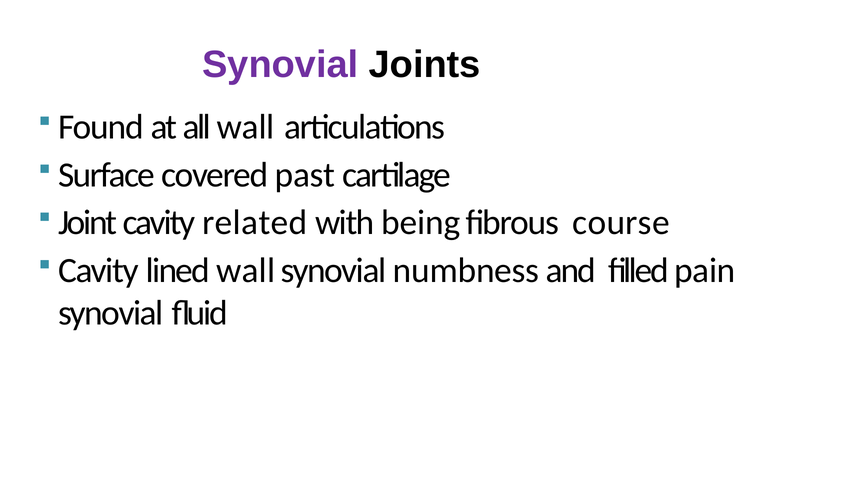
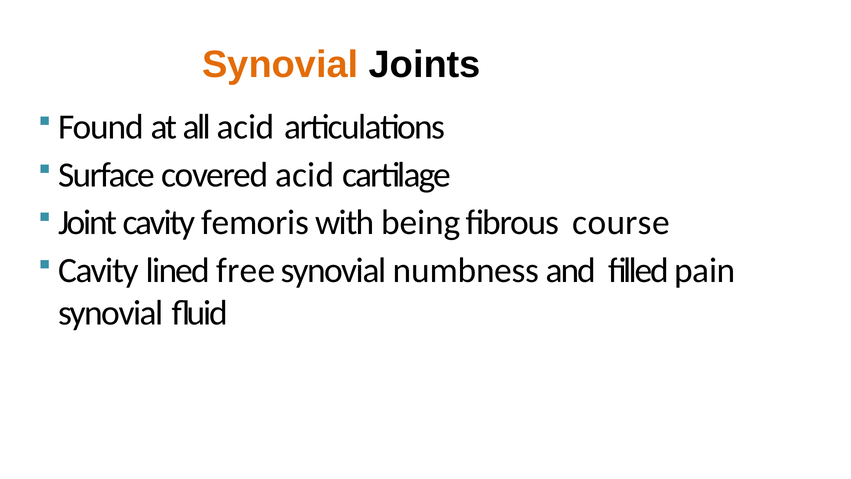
Synovial at (280, 64) colour: purple -> orange
all wall: wall -> acid
covered past: past -> acid
related: related -> femoris
lined wall: wall -> free
